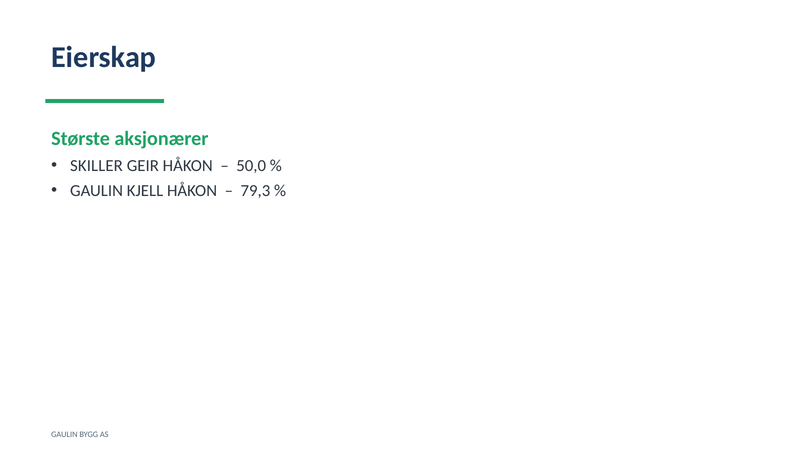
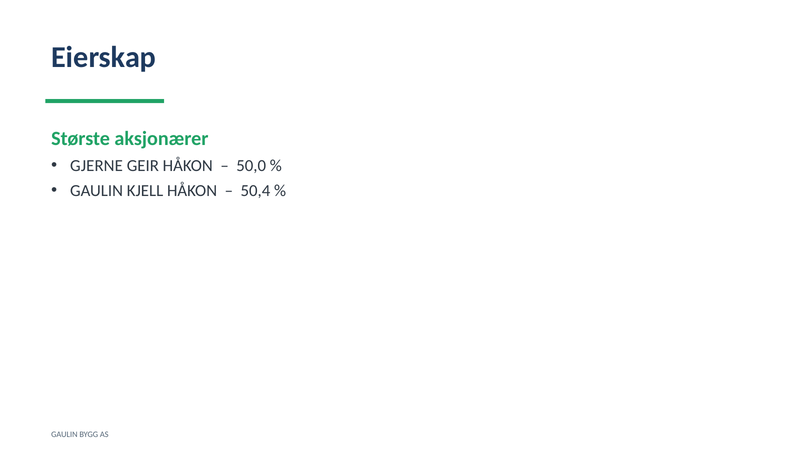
SKILLER: SKILLER -> GJERNE
79,3: 79,3 -> 50,4
